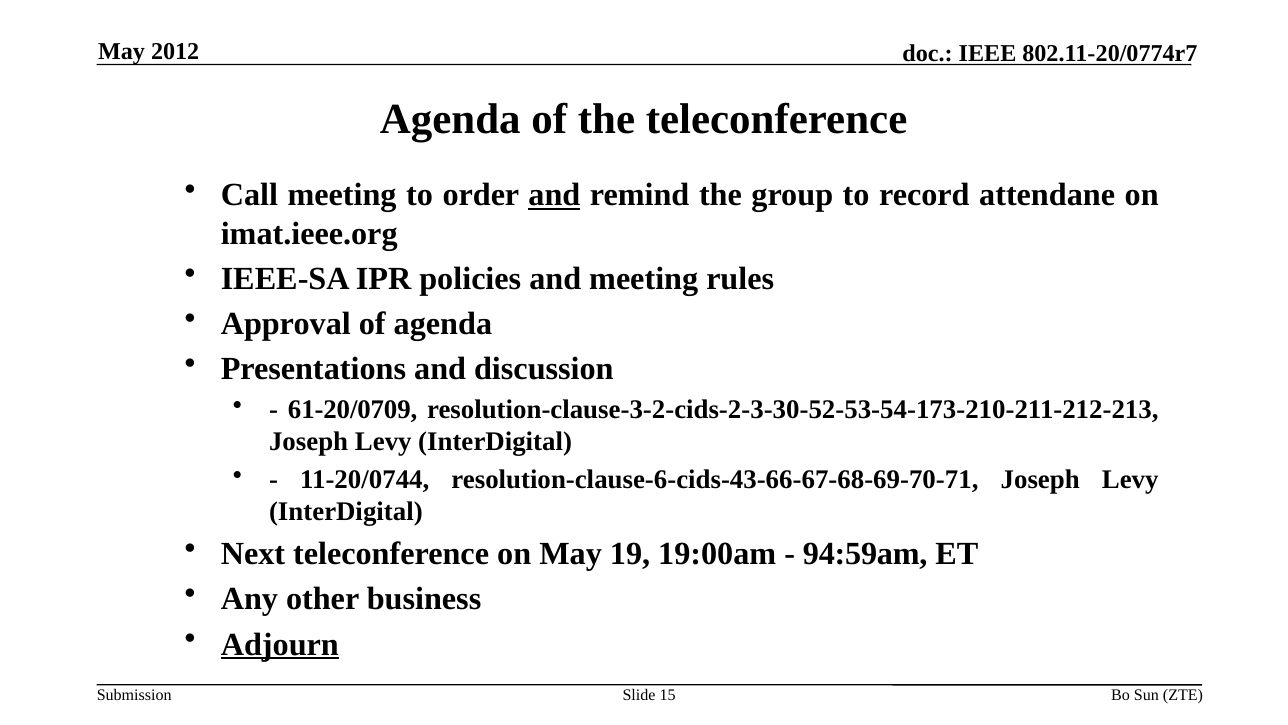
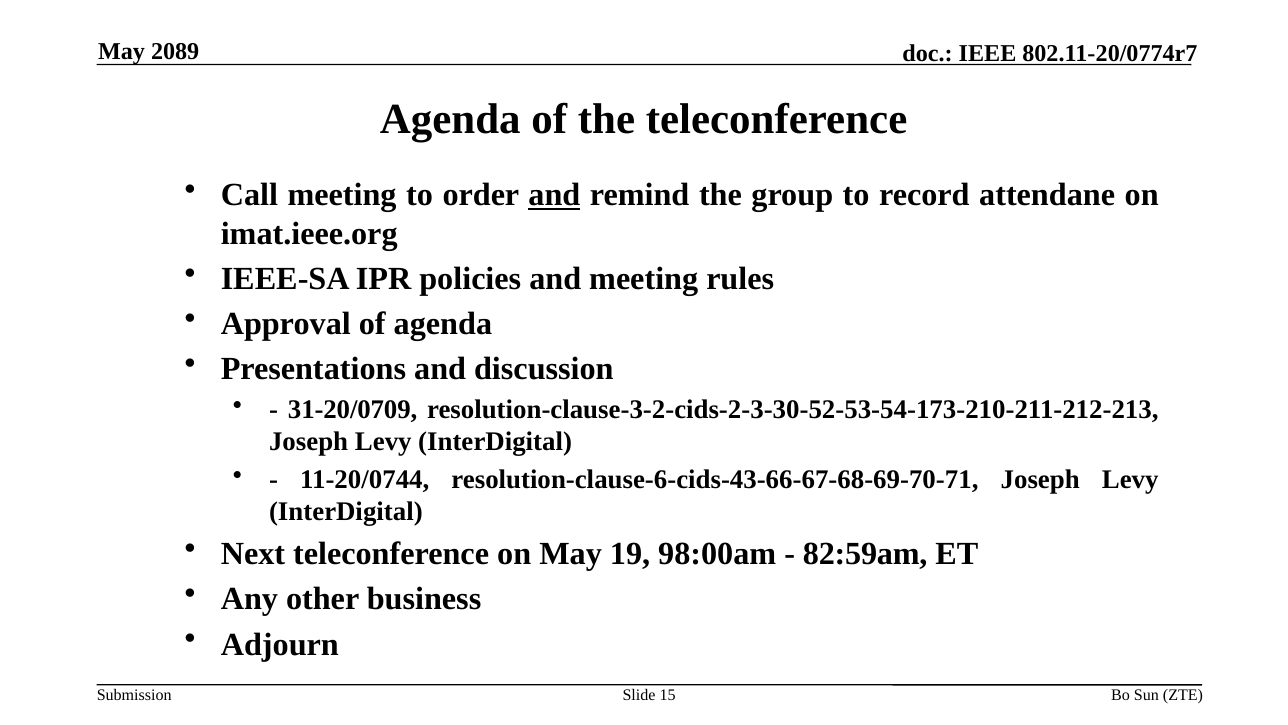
2012: 2012 -> 2089
61-20/0709: 61-20/0709 -> 31-20/0709
19:00am: 19:00am -> 98:00am
94:59am: 94:59am -> 82:59am
Adjourn underline: present -> none
